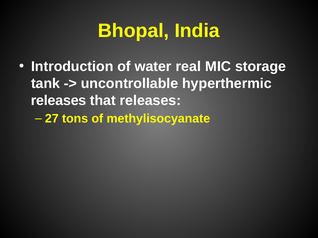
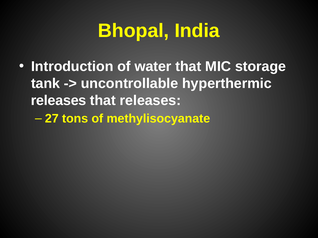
water real: real -> that
